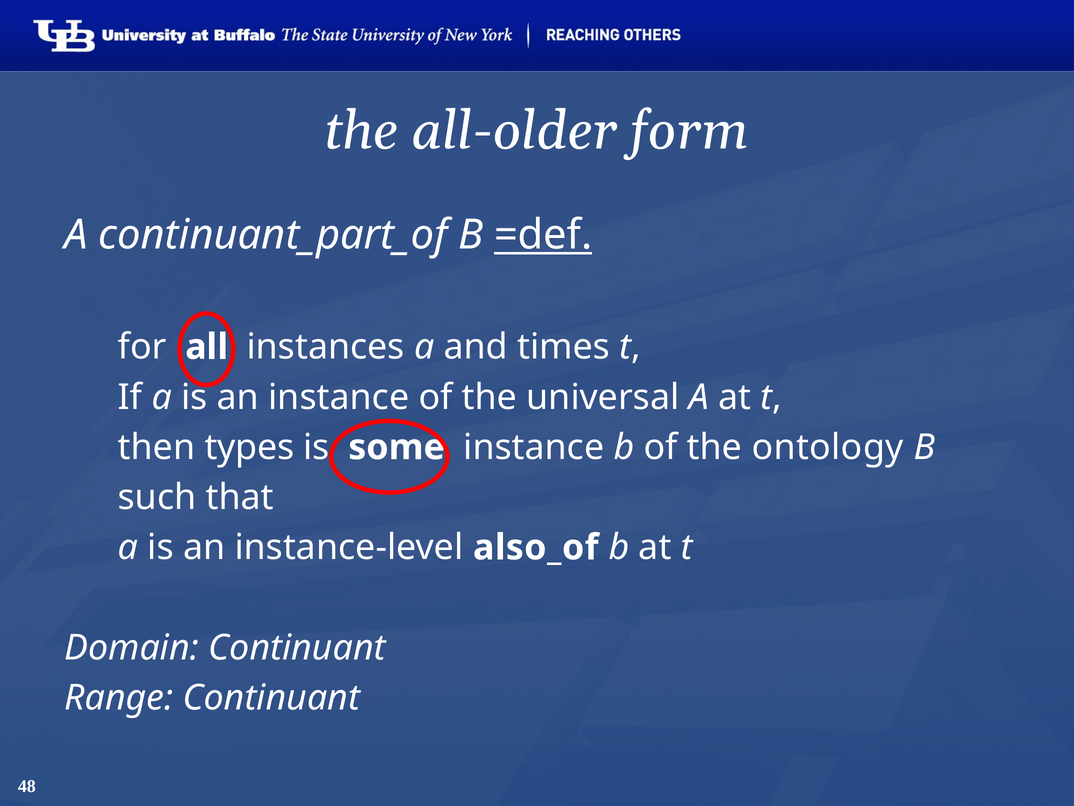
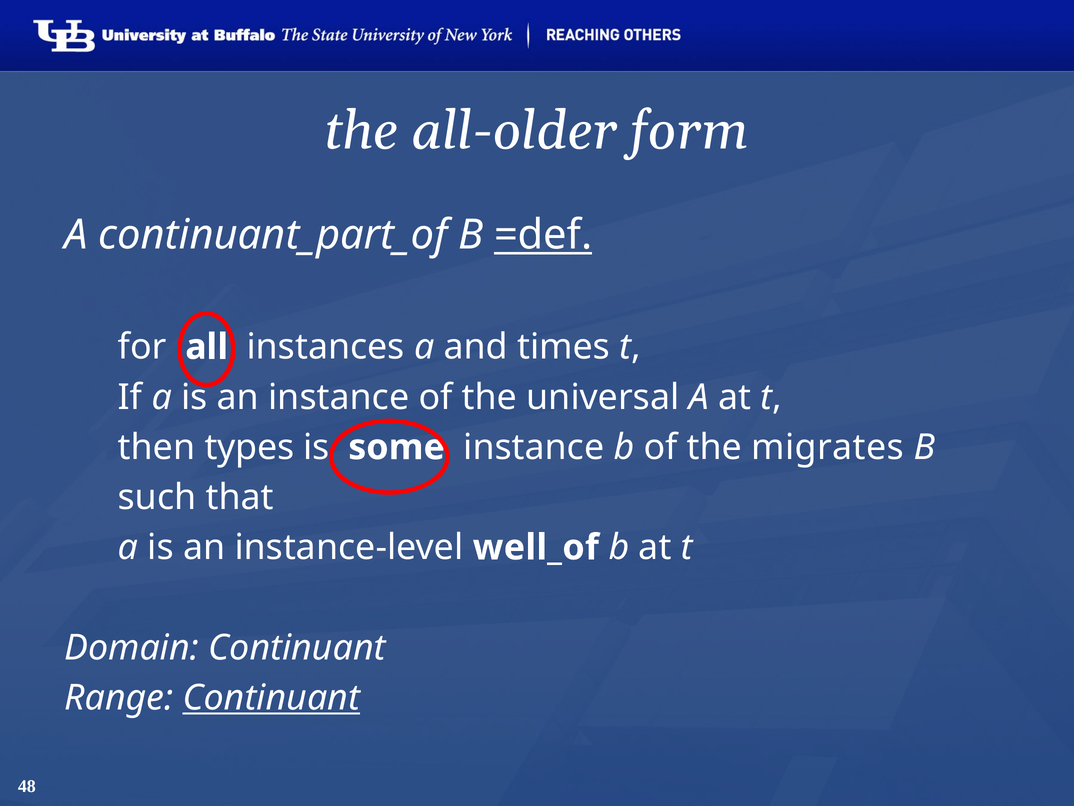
ontology: ontology -> migrates
also_of: also_of -> well_of
Continuant at (271, 698) underline: none -> present
